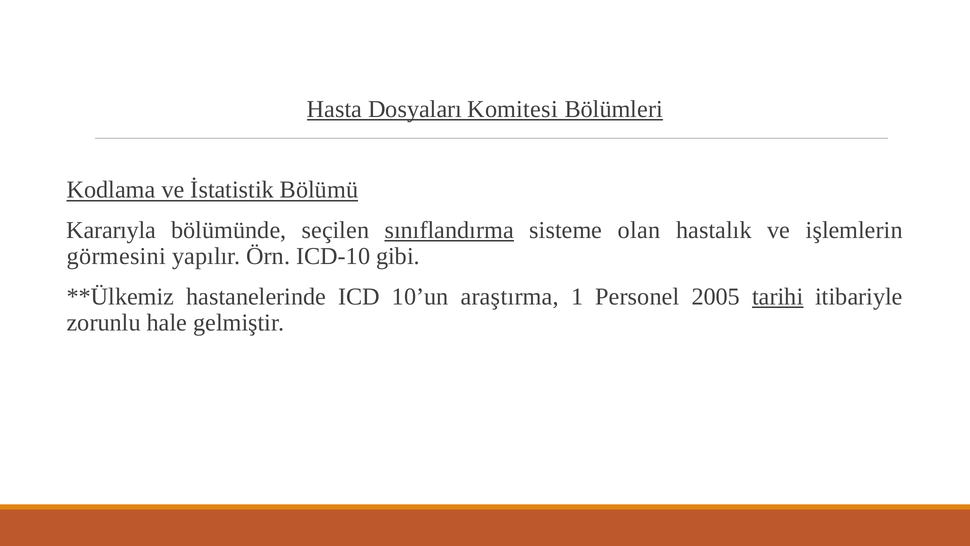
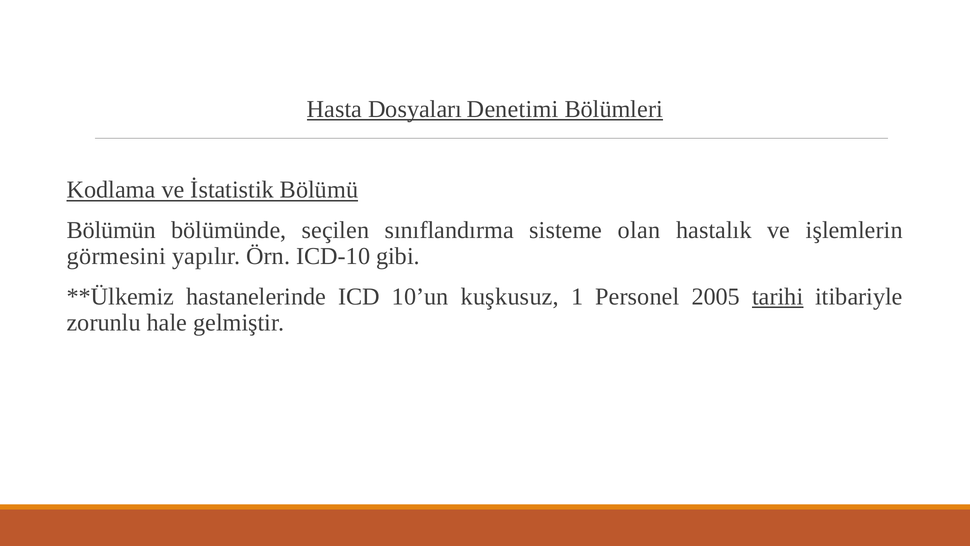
Komitesi: Komitesi -> Denetimi
Kararıyla: Kararıyla -> Bölümün
sınıflandırma underline: present -> none
araştırma: araştırma -> kuşkusuz
